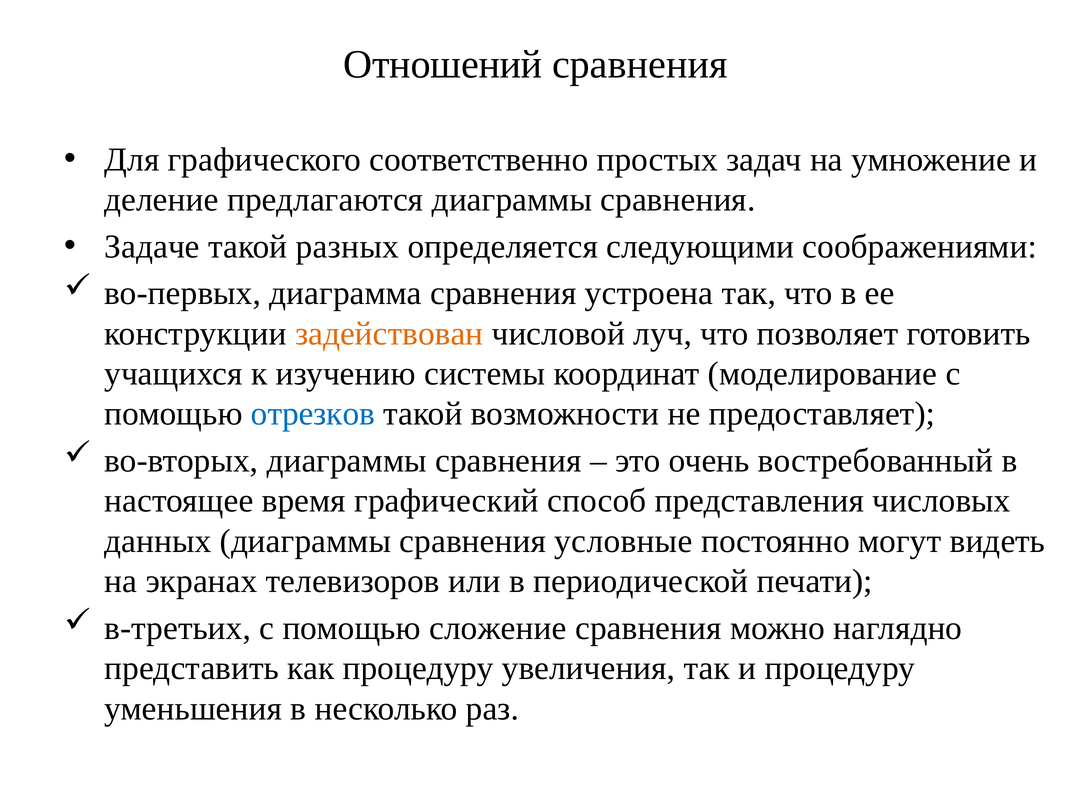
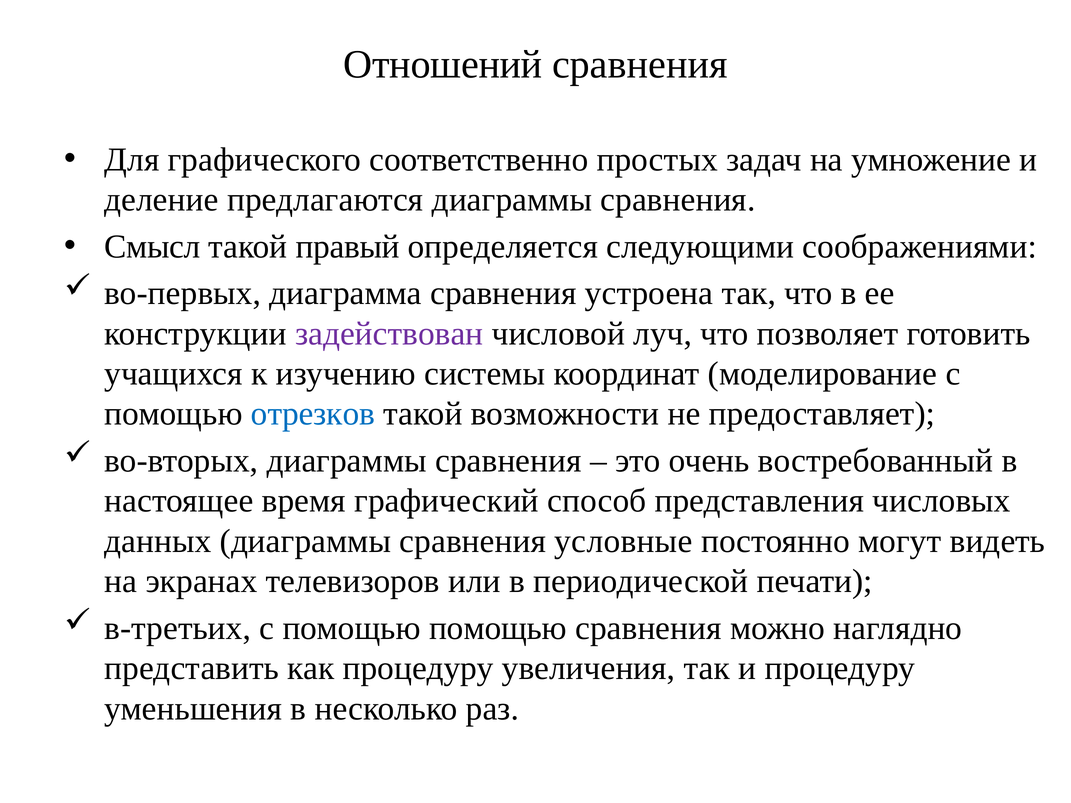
Задаче: Задаче -> Смысл
разных: разных -> правый
задействован colour: orange -> purple
помощью сложение: сложение -> помощью
